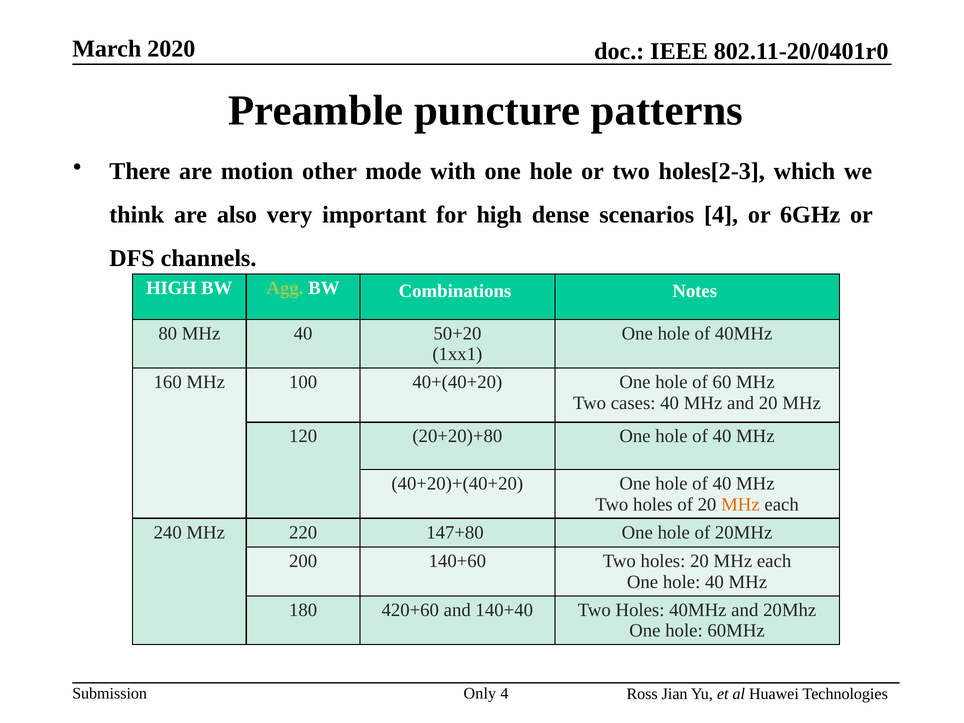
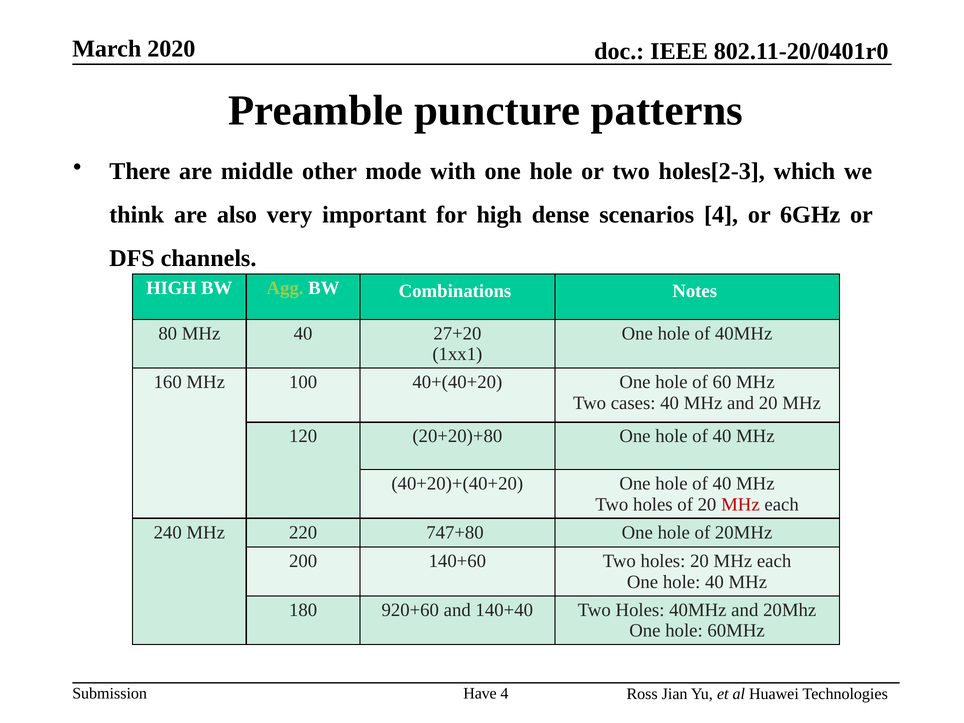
motion: motion -> middle
50+20: 50+20 -> 27+20
MHz at (740, 504) colour: orange -> red
147+80: 147+80 -> 747+80
420+60: 420+60 -> 920+60
Only: Only -> Have
